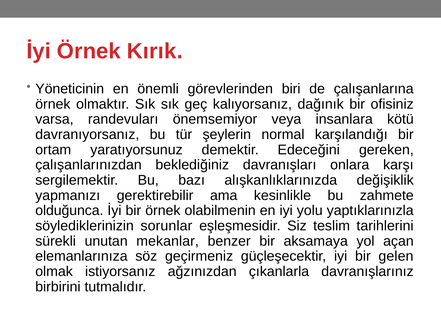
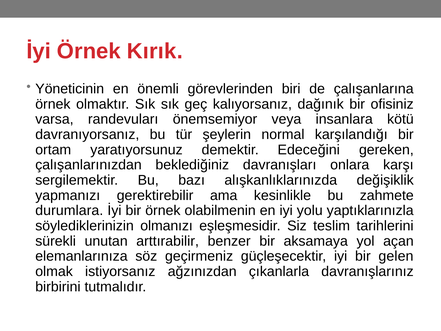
olduğunca: olduğunca -> durumlara
sorunlar: sorunlar -> olmanızı
mekanlar: mekanlar -> arttırabilir
